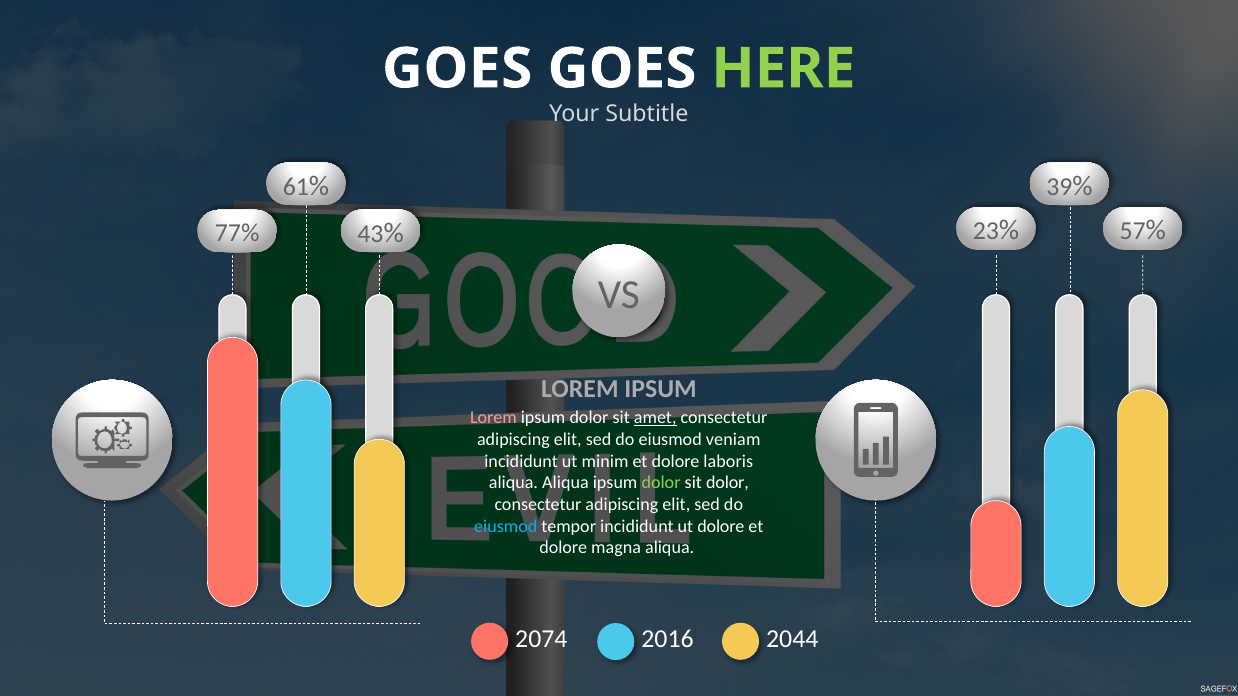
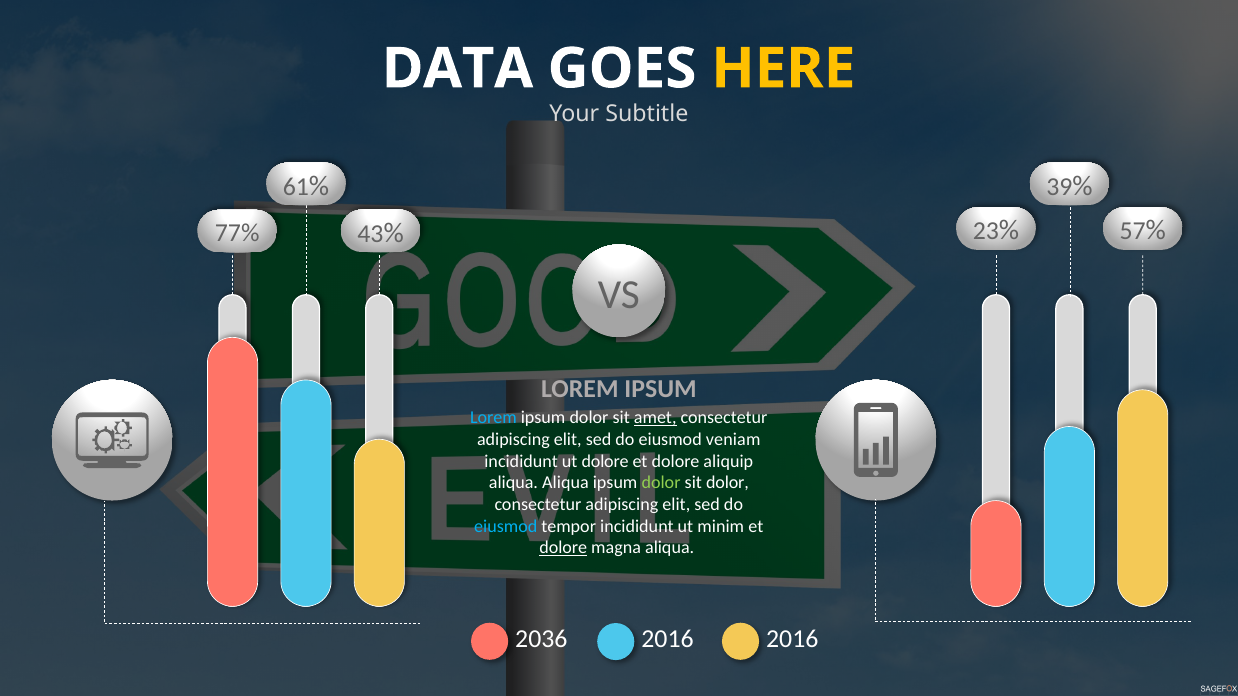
GOES at (457, 69): GOES -> DATA
HERE colour: light green -> yellow
Lorem at (493, 418) colour: pink -> light blue
ut minim: minim -> dolore
laboris: laboris -> aliquip
ut dolore: dolore -> minim
dolore at (563, 548) underline: none -> present
2074: 2074 -> 2036
2016 2044: 2044 -> 2016
